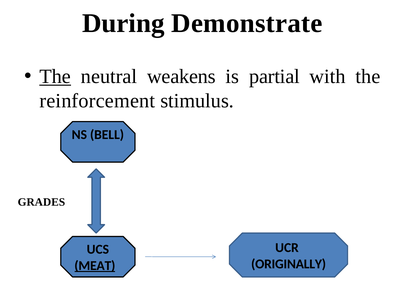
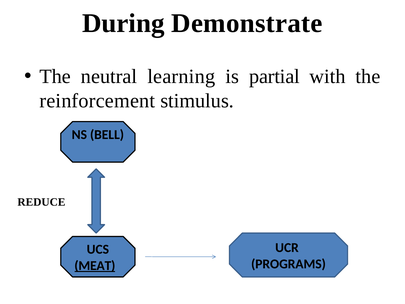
The at (55, 76) underline: present -> none
weakens: weakens -> learning
GRADES: GRADES -> REDUCE
ORIGINALLY: ORIGINALLY -> PROGRAMS
